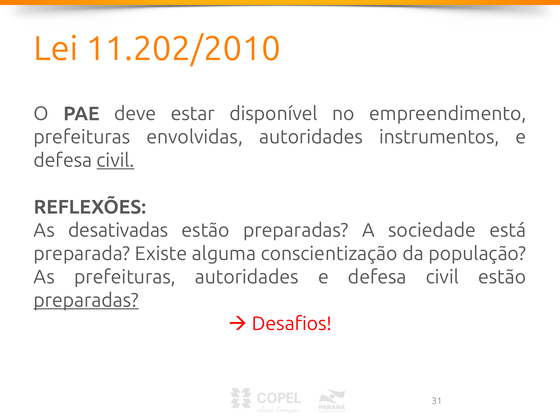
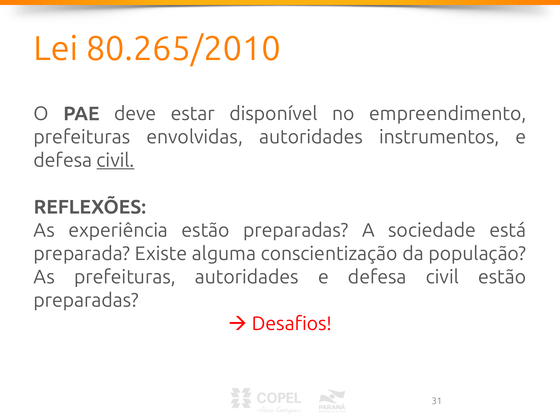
11.202/2010: 11.202/2010 -> 80.265/2010
desativadas: desativadas -> experiência
preparadas at (86, 300) underline: present -> none
